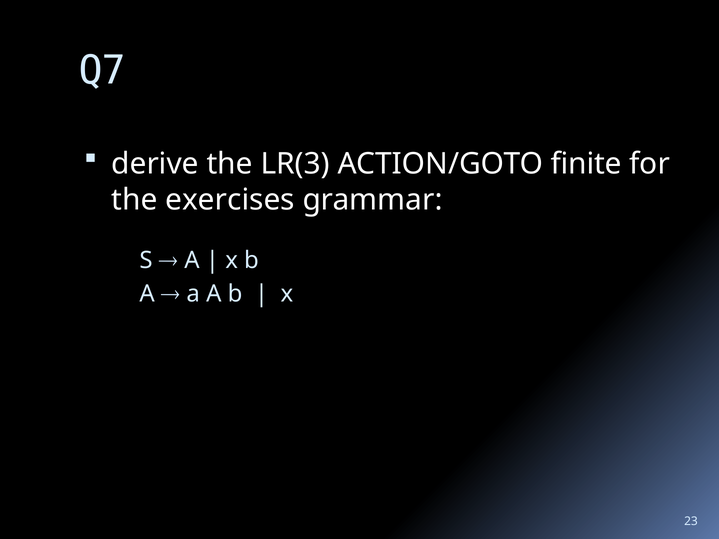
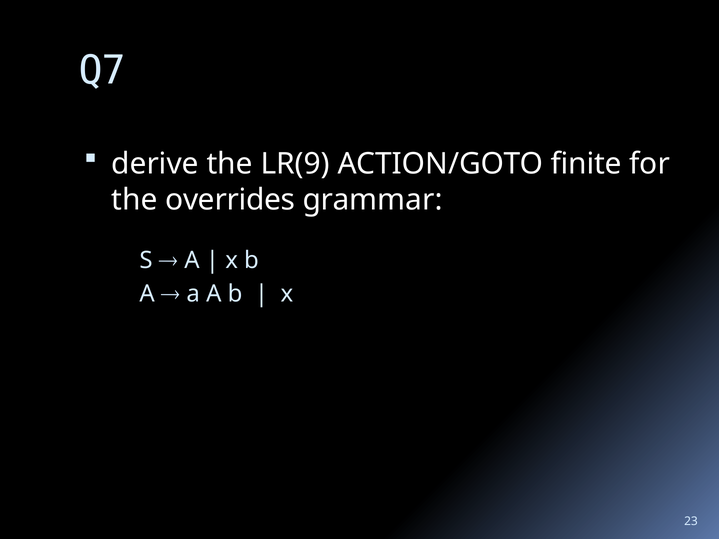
LR(3: LR(3 -> LR(9
exercises: exercises -> overrides
